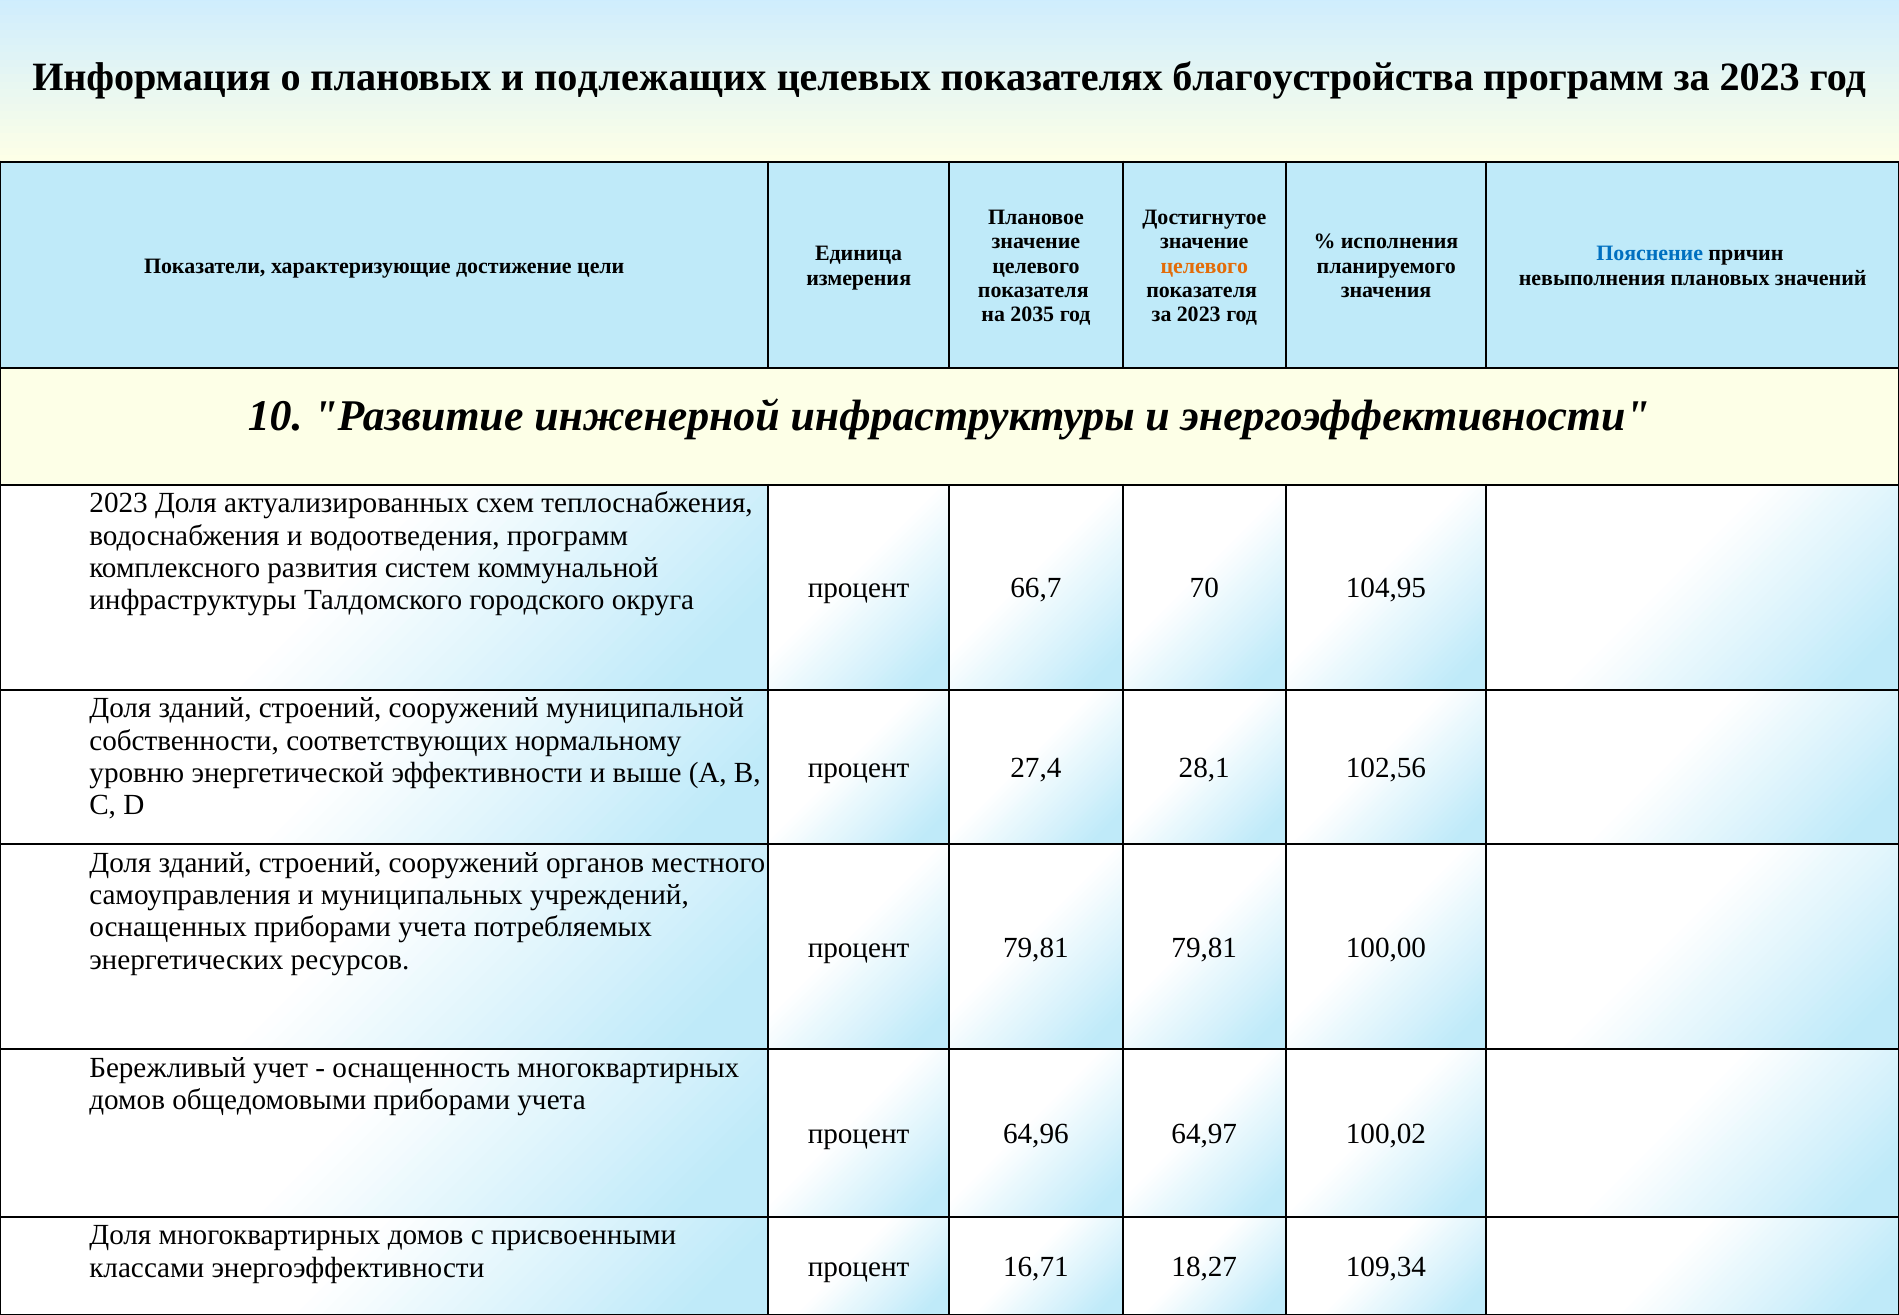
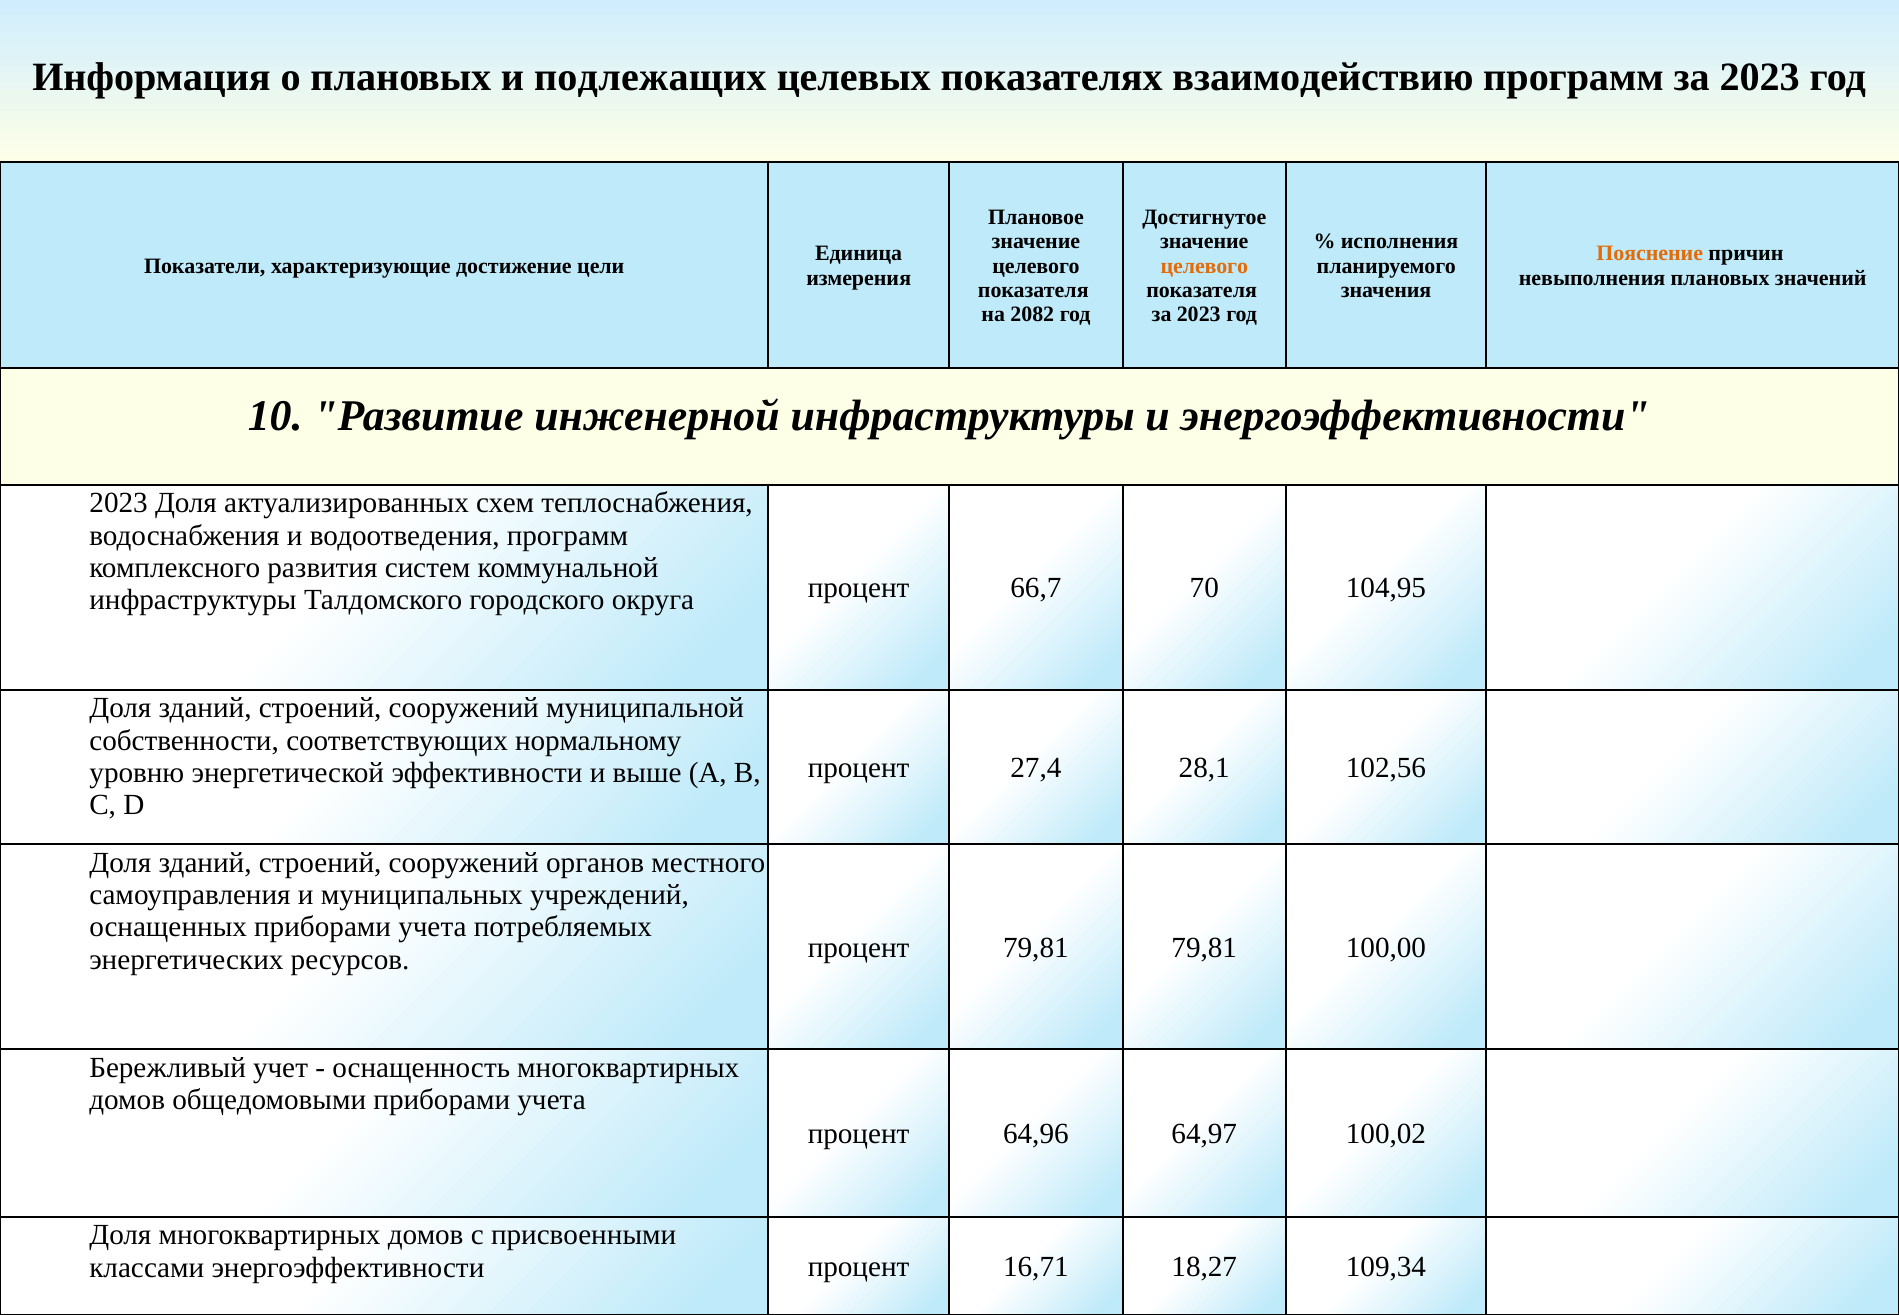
благоустройства: благоустройства -> взаимодействию
Пояснение colour: blue -> orange
2035: 2035 -> 2082
